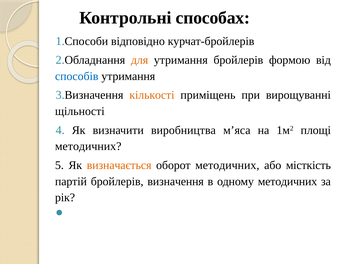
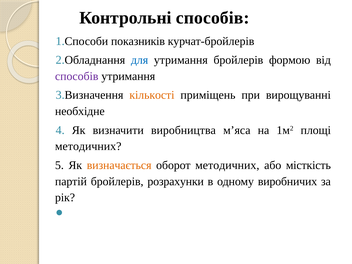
Контрольні способах: способах -> способів
відповідно: відповідно -> показників
для colour: orange -> blue
способів at (77, 76) colour: blue -> purple
щільності: щільності -> необхідне
визначення: визначення -> розрахунки
одному методичних: методичних -> виробничих
